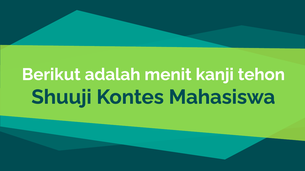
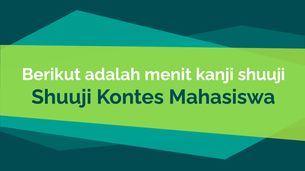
kanji tehon: tehon -> shuuji
